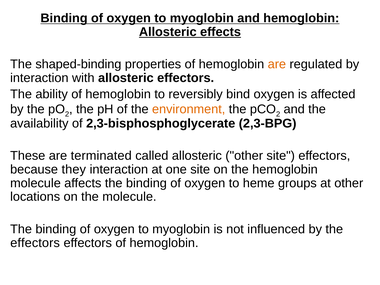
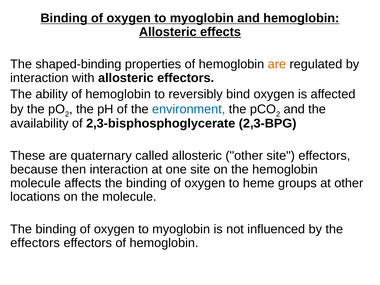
environment colour: orange -> blue
terminated: terminated -> quaternary
they: they -> then
